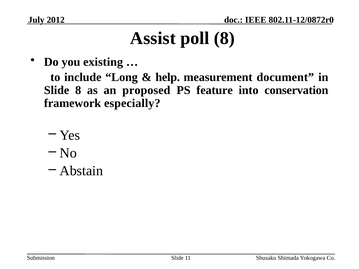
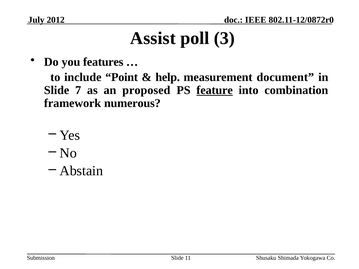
poll 8: 8 -> 3
existing: existing -> features
Long: Long -> Point
Slide 8: 8 -> 7
feature underline: none -> present
conservation: conservation -> combination
especially: especially -> numerous
